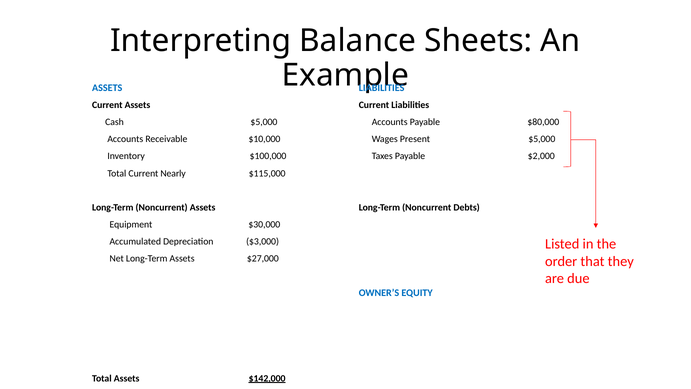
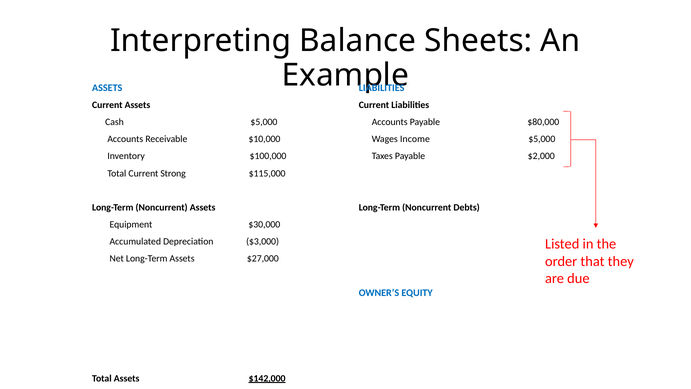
Present: Present -> Income
Nearly: Nearly -> Strong
